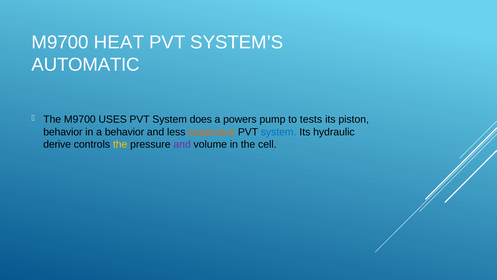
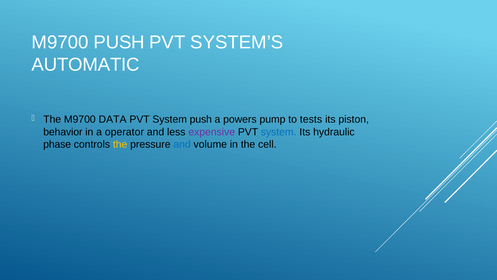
M9700 HEAT: HEAT -> PUSH
USES: USES -> DATA
System does: does -> push
a behavior: behavior -> operator
expensive colour: orange -> purple
derive: derive -> phase
and at (182, 144) colour: purple -> blue
